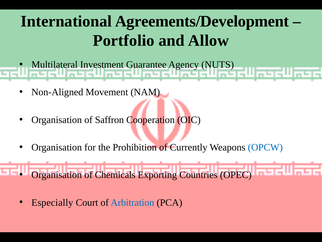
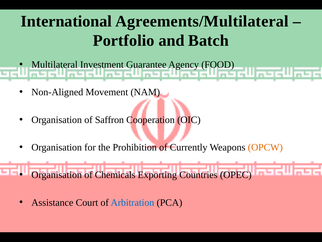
Agreements/Development: Agreements/Development -> Agreements/Multilateral
Allow: Allow -> Batch
NUTS: NUTS -> FOOD
OPCW colour: blue -> orange
Especially: Especially -> Assistance
